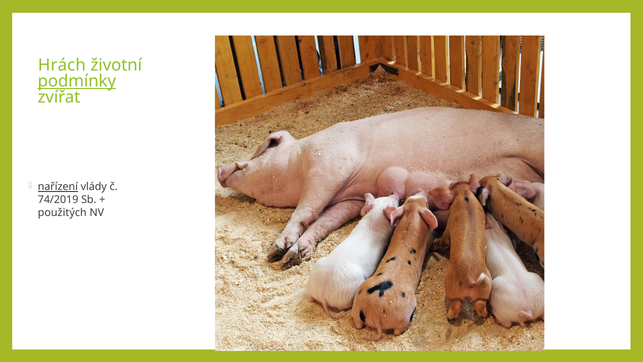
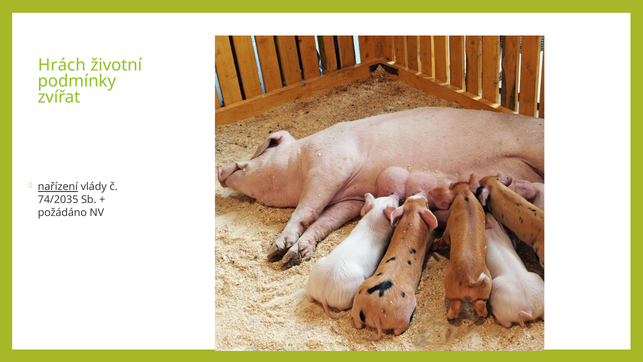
podmínky underline: present -> none
74/2019: 74/2019 -> 74/2035
použitých: použitých -> požádáno
